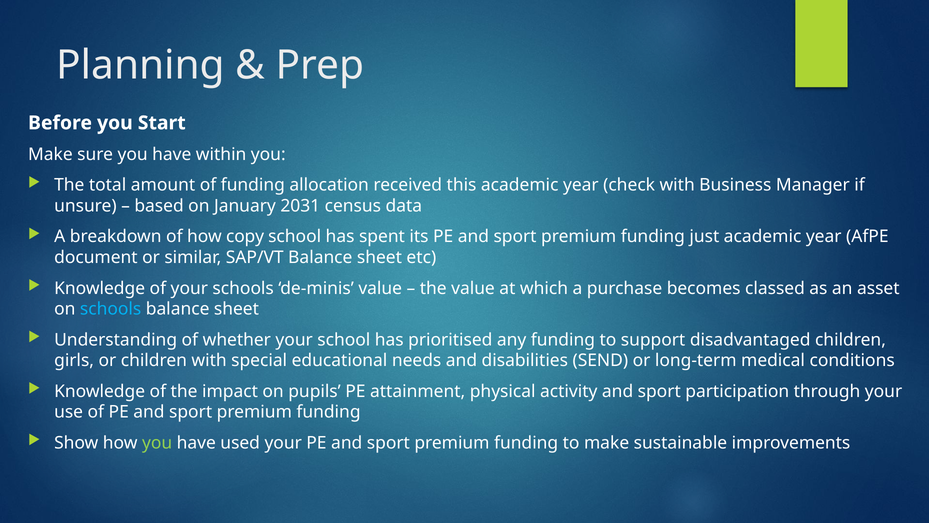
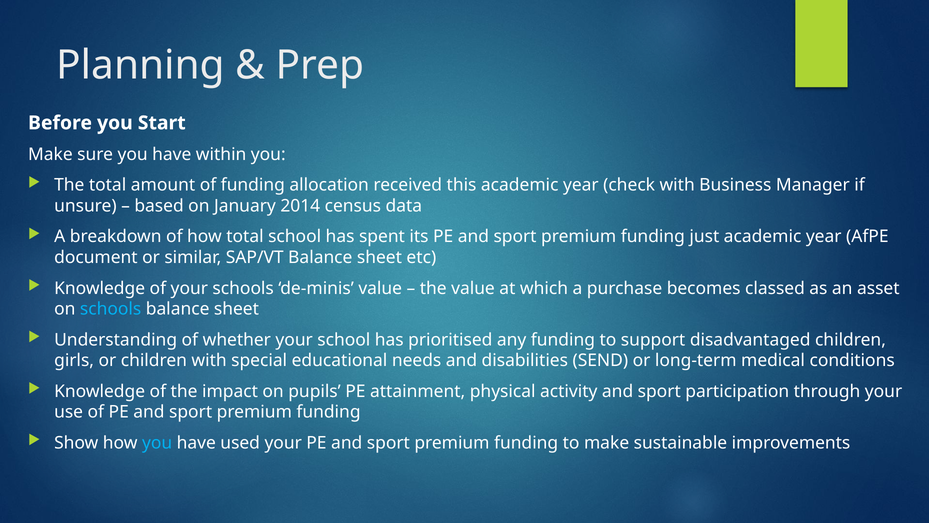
2031: 2031 -> 2014
how copy: copy -> total
you at (157, 442) colour: light green -> light blue
